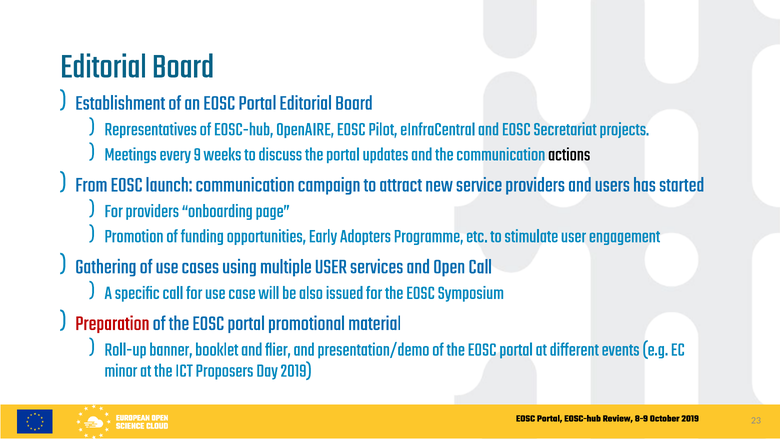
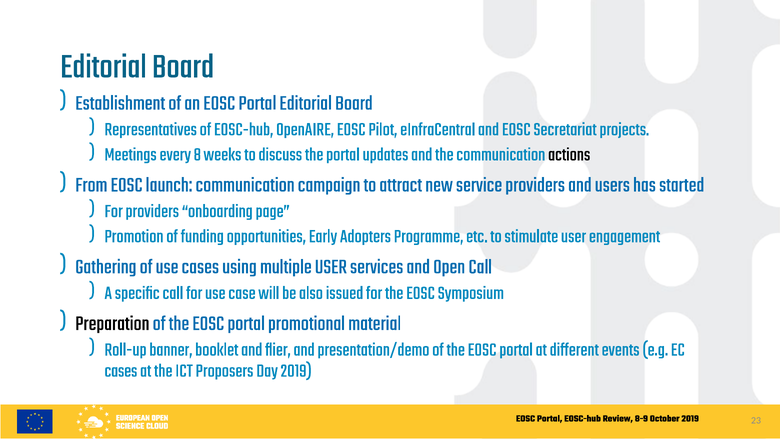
9: 9 -> 8
Preparation colour: red -> black
minor at (121, 370): minor -> cases
